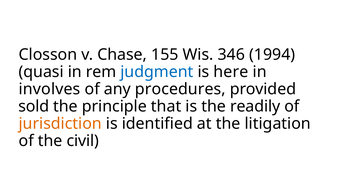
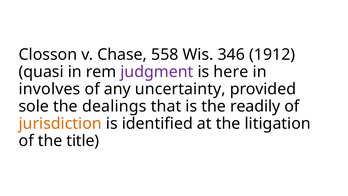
155: 155 -> 558
1994: 1994 -> 1912
judgment colour: blue -> purple
procedures: procedures -> uncertainty
sold: sold -> sole
principle: principle -> dealings
civil: civil -> title
